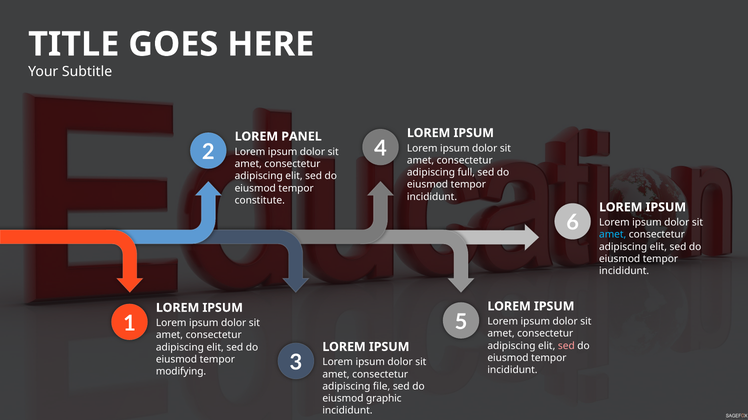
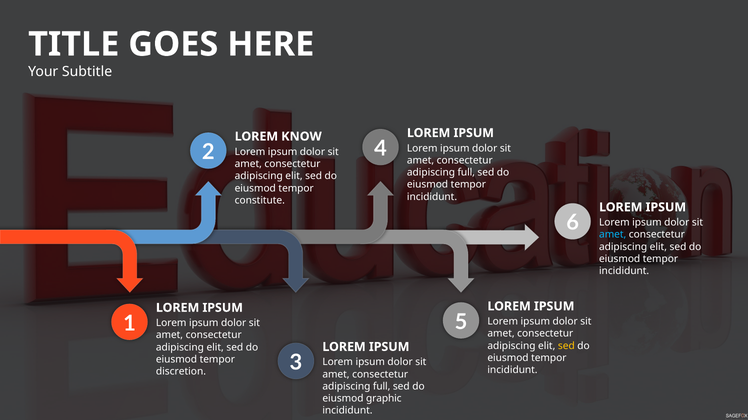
PANEL: PANEL -> KNOW
sed at (566, 346) colour: pink -> yellow
modifying: modifying -> discretion
file at (382, 387): file -> full
